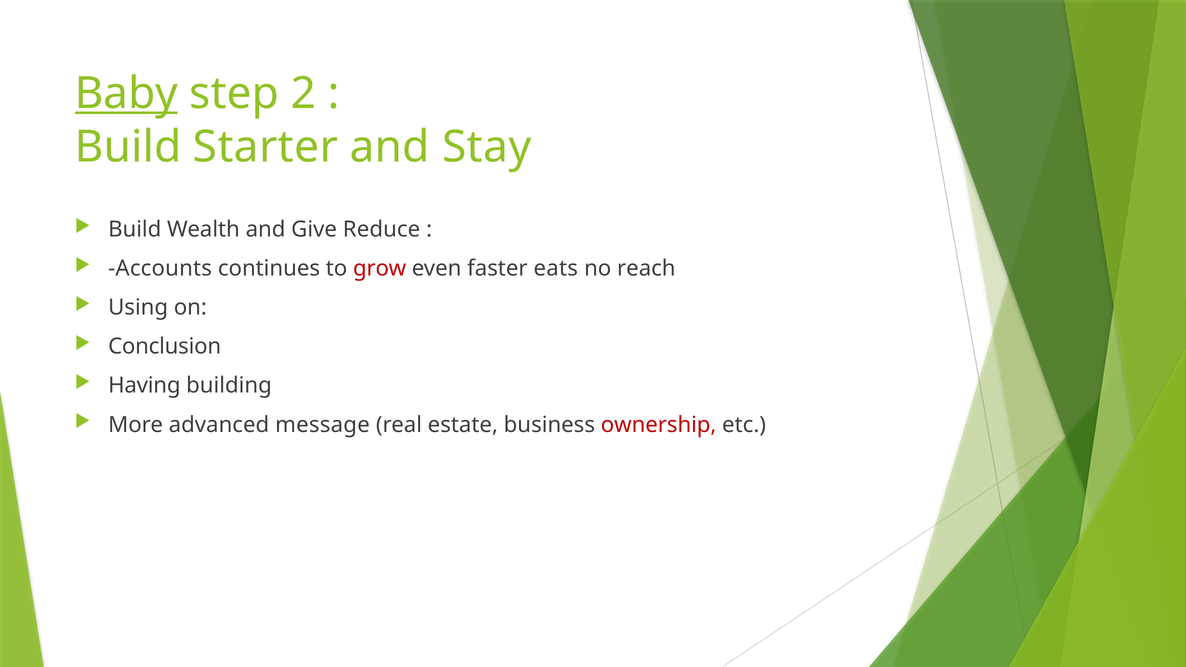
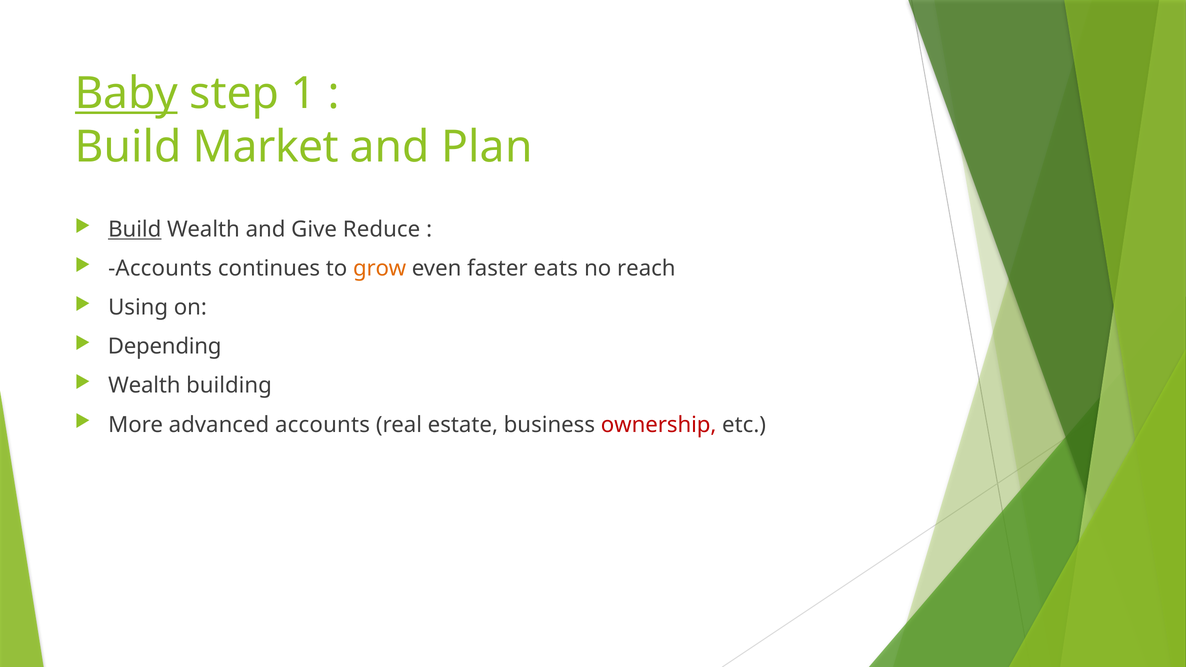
2: 2 -> 1
Starter: Starter -> Market
Stay: Stay -> Plan
Build at (135, 230) underline: none -> present
grow colour: red -> orange
Conclusion: Conclusion -> Depending
Having at (144, 386): Having -> Wealth
advanced message: message -> accounts
